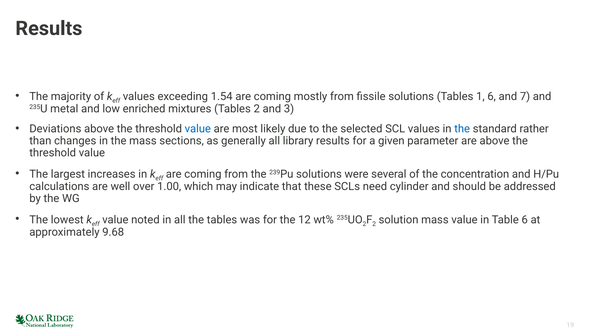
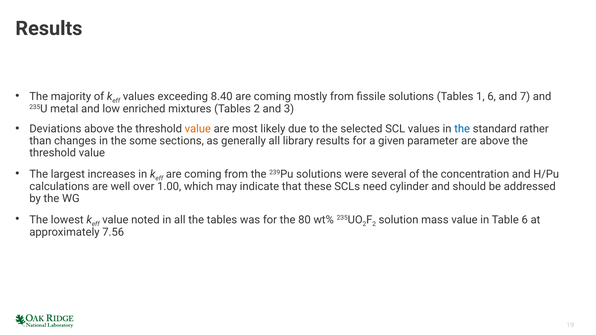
1.54: 1.54 -> 8.40
value at (198, 129) colour: blue -> orange
the mass: mass -> some
12: 12 -> 80
9.68: 9.68 -> 7.56
